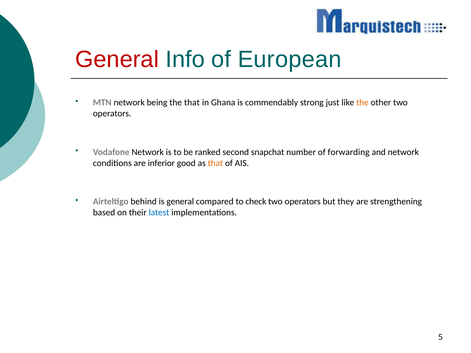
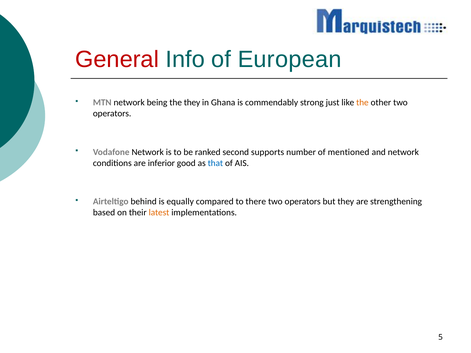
the that: that -> they
snapchat: snapchat -> supports
forwarding: forwarding -> mentioned
that at (215, 163) colour: orange -> blue
is general: general -> equally
check: check -> there
latest colour: blue -> orange
